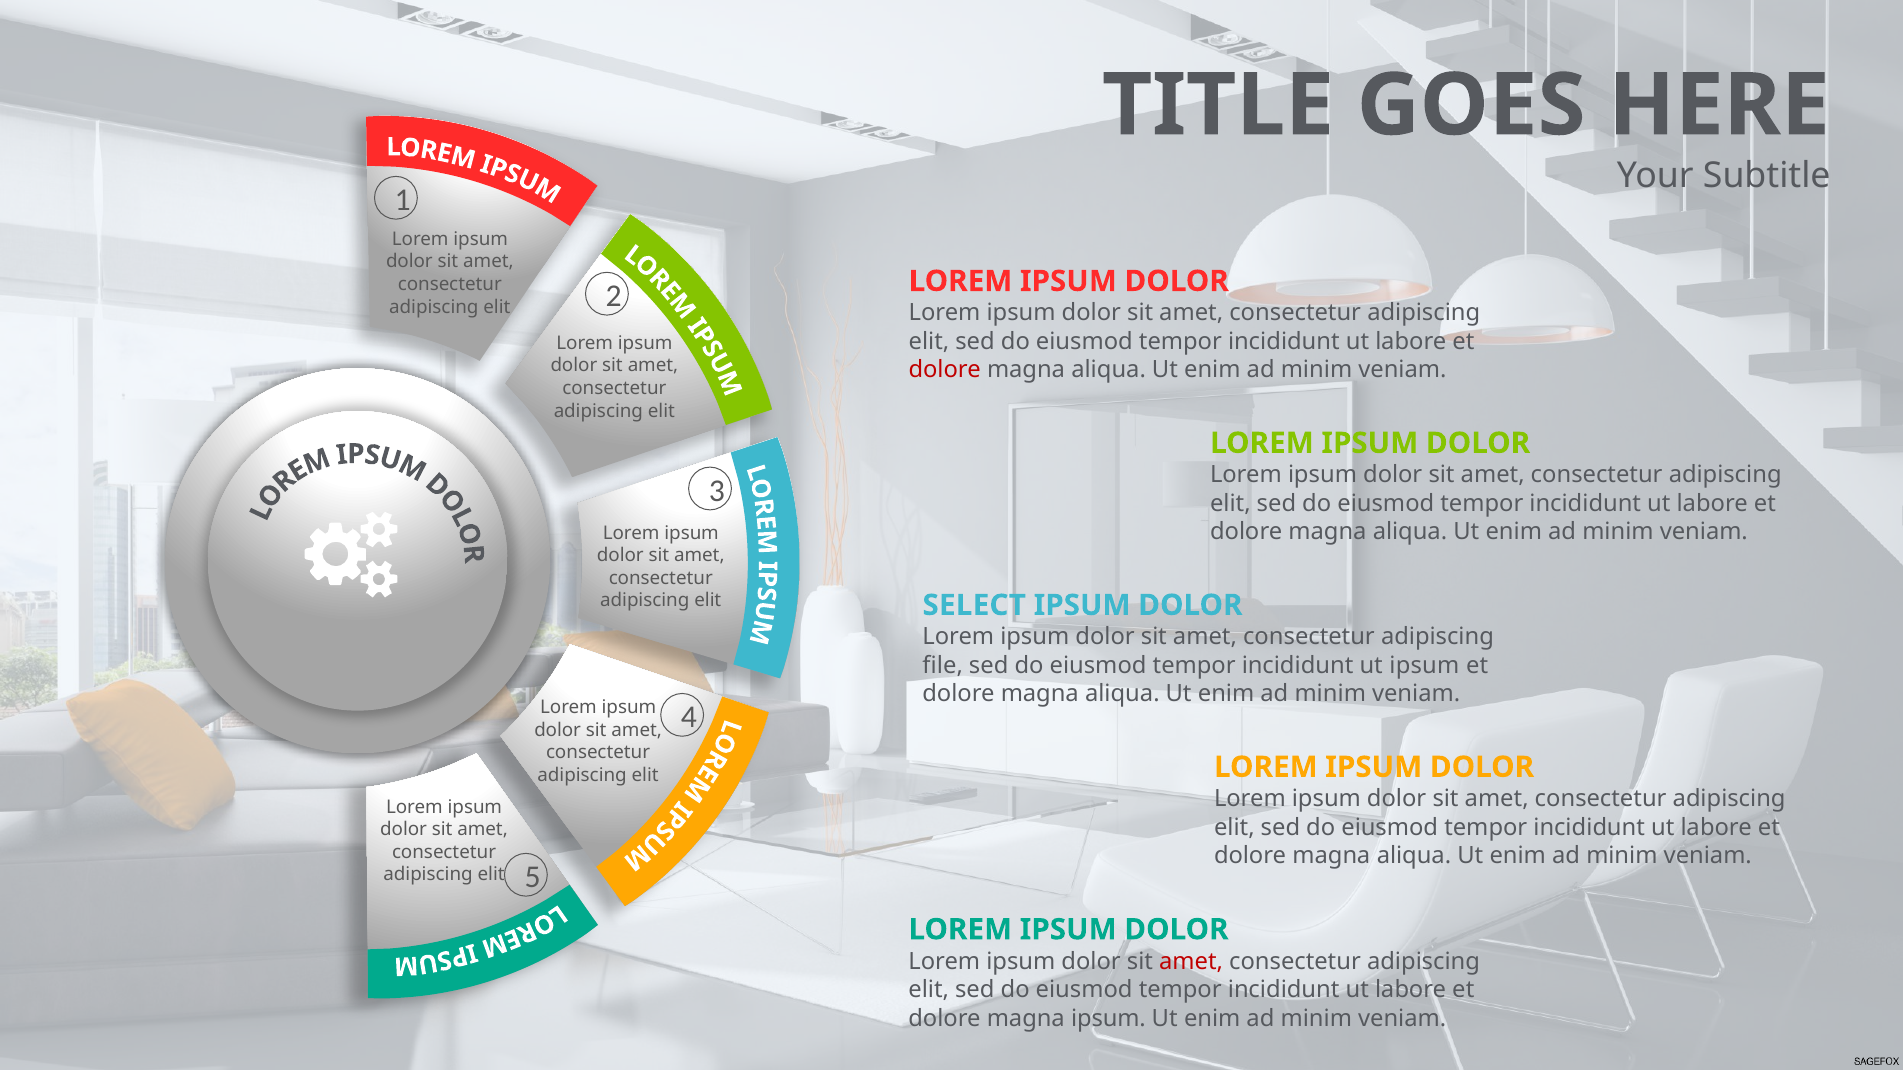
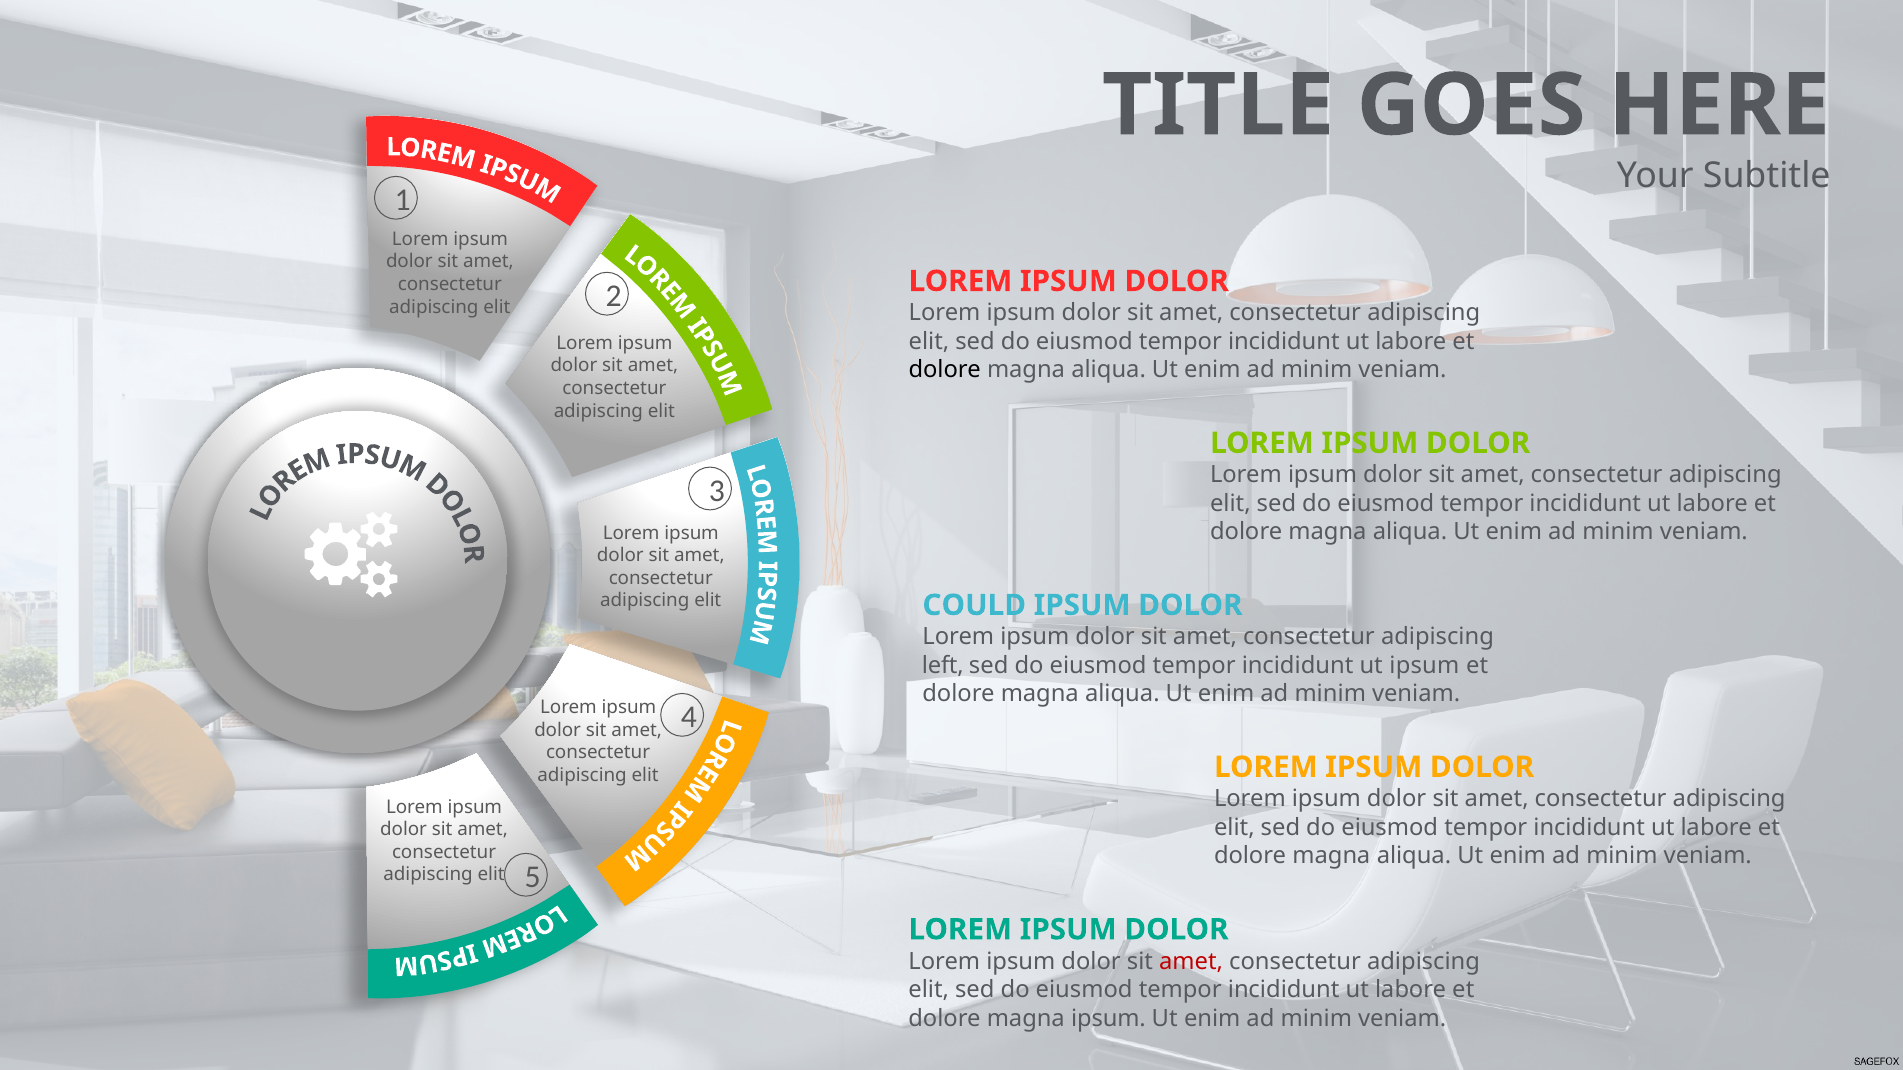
dolore at (945, 370) colour: red -> black
SELECT: SELECT -> COULD
file: file -> left
